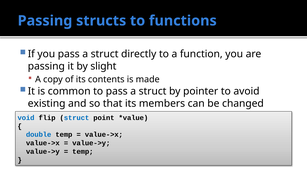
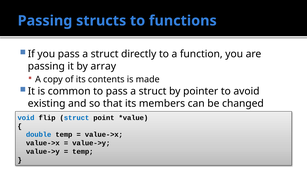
slight: slight -> array
